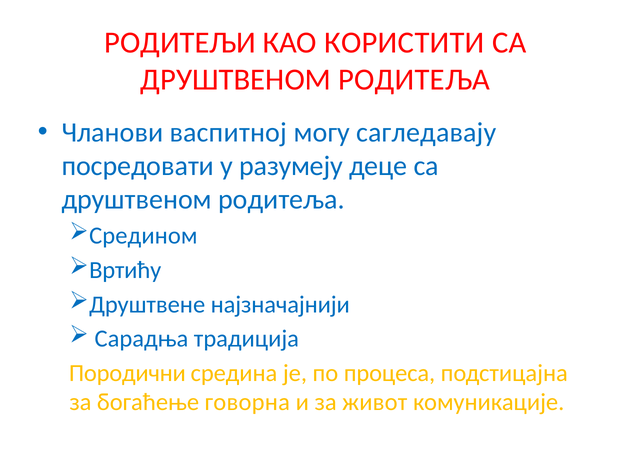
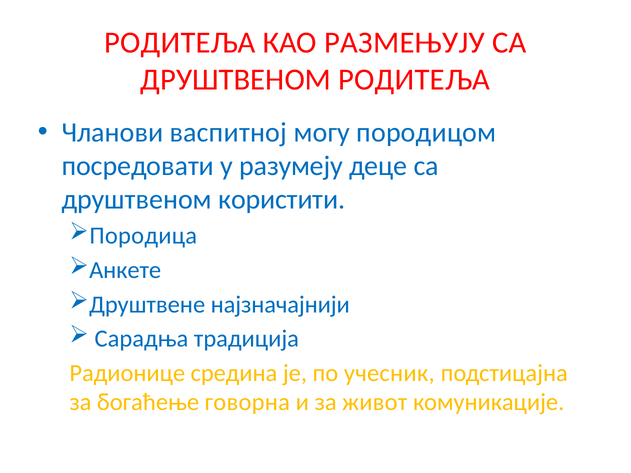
РОДИТЕЉИ at (180, 43): РОДИТЕЉИ -> РОДИТЕЉА
КОРИСТИТИ: КОРИСТИТИ -> РАЗМЕЊУЈУ
сагледавају: сагледавају -> породицом
родитеља at (282, 200): родитеља -> користити
Средином: Средином -> Породица
Вртићу: Вртићу -> Анкете
Породични: Породични -> Радионице
процеса: процеса -> учесник
